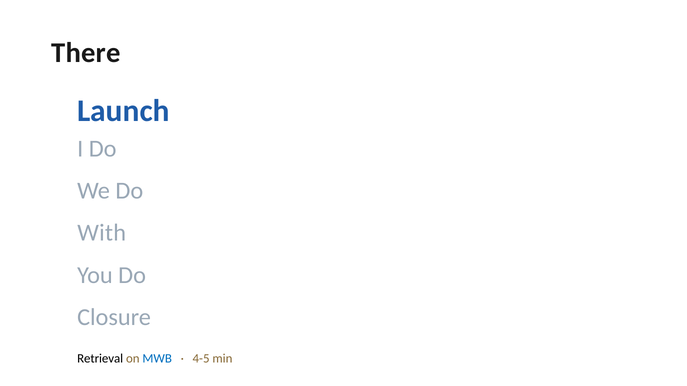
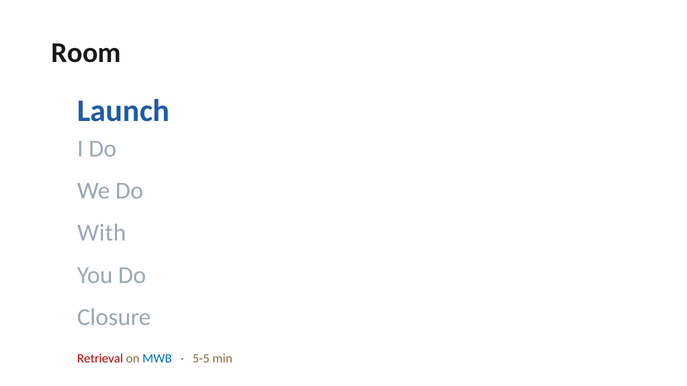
There: There -> Room
Retrieval colour: black -> red
4-5: 4-5 -> 5-5
